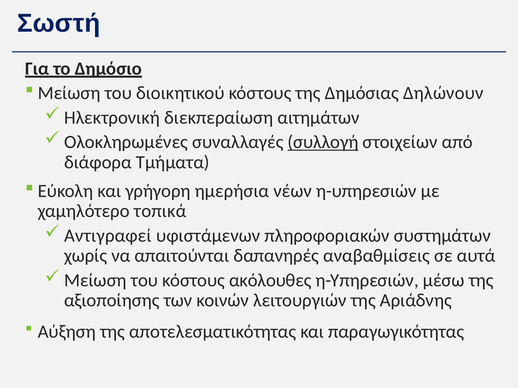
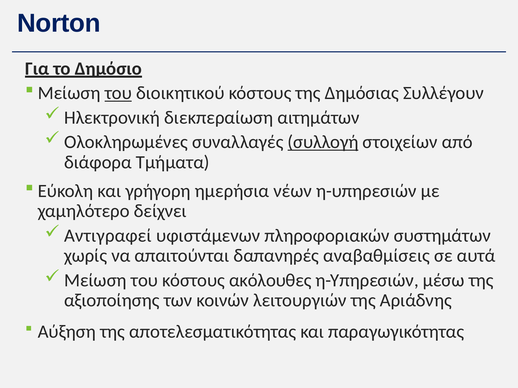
Σωστή: Σωστή -> Norton
του at (118, 93) underline: none -> present
Δηλώνουν: Δηλώνουν -> Συλλέγουν
τοπικά: τοπικά -> δείχνει
